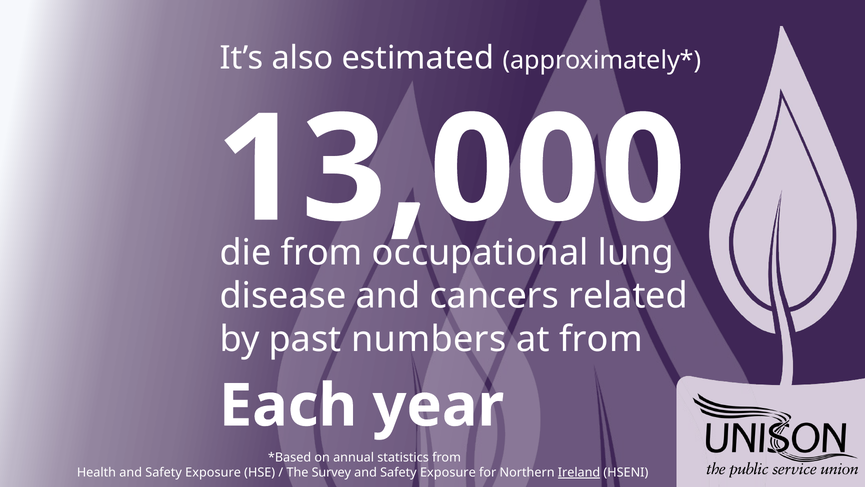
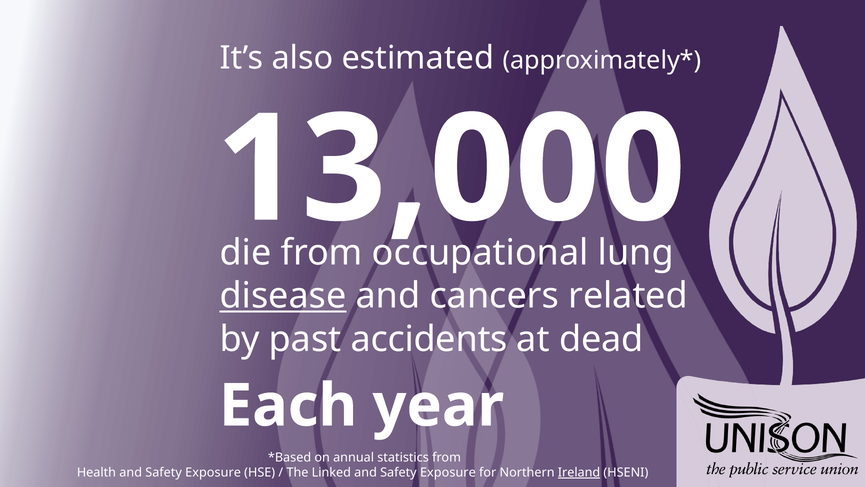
disease underline: none -> present
numbers: numbers -> accidents
at from: from -> dead
Survey: Survey -> Linked
